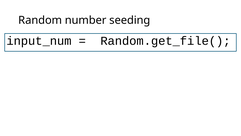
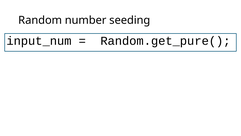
Random.get_file(: Random.get_file( -> Random.get_pure(
